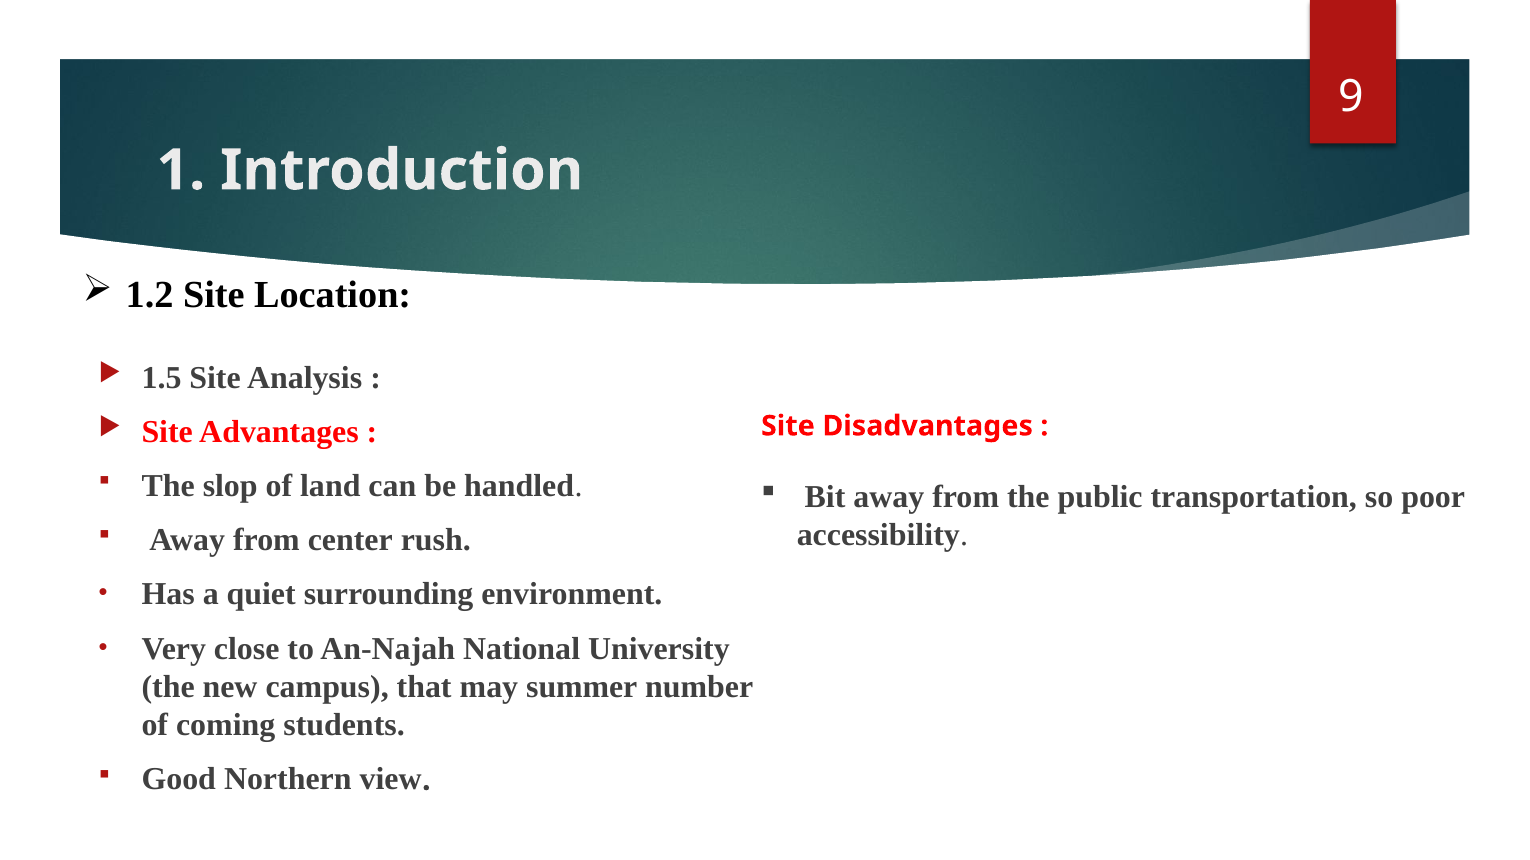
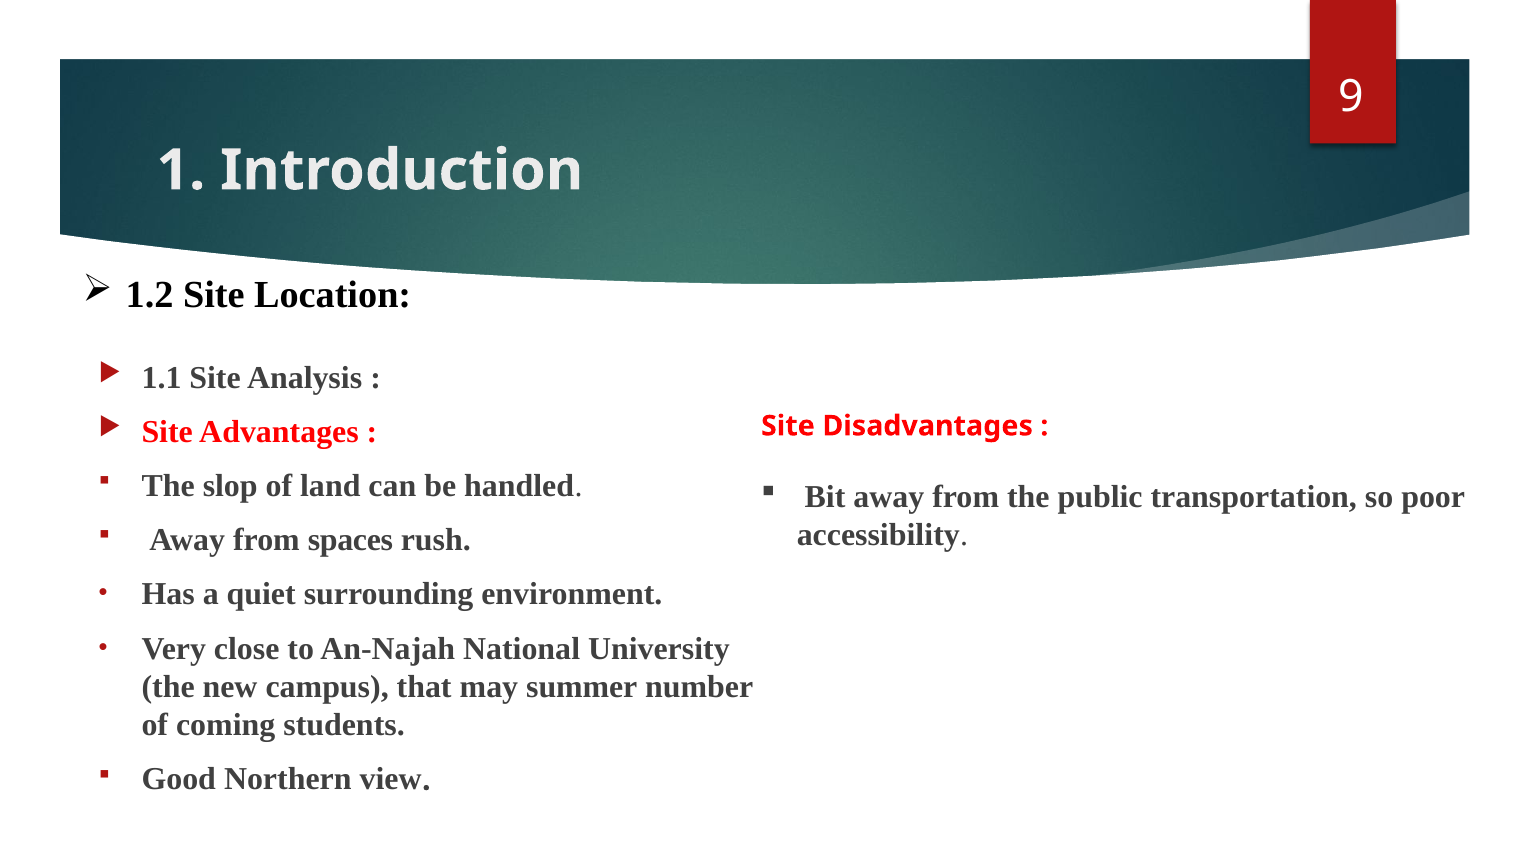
1.5: 1.5 -> 1.1
center: center -> spaces
